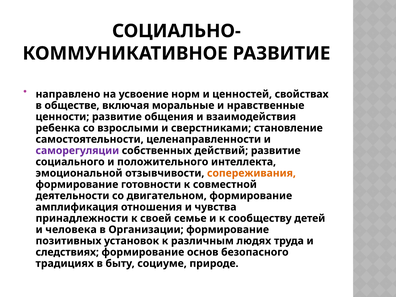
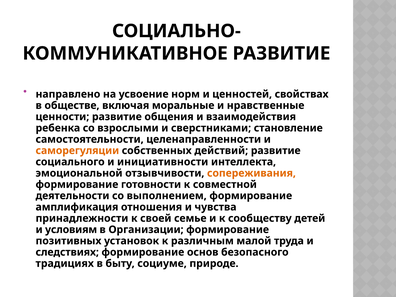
саморегуляции colour: purple -> orange
положительного: положительного -> инициативности
двигательном: двигательном -> выполнением
человека: человека -> условиям
людях: людях -> малой
